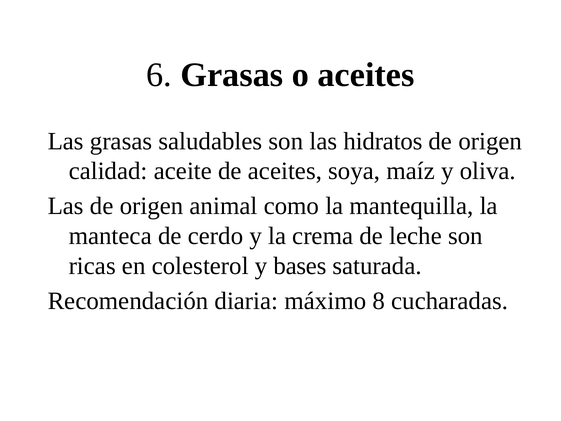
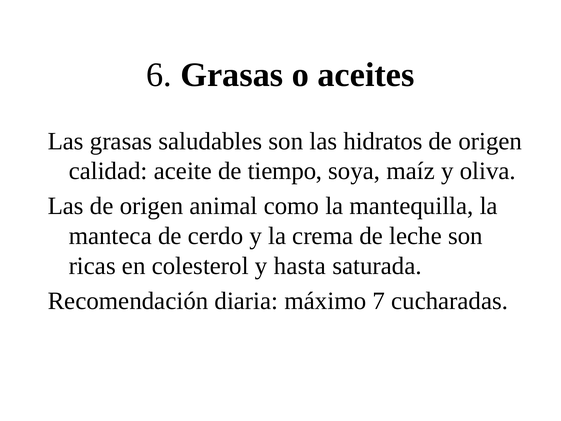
de aceites: aceites -> tiempo
bases: bases -> hasta
8: 8 -> 7
